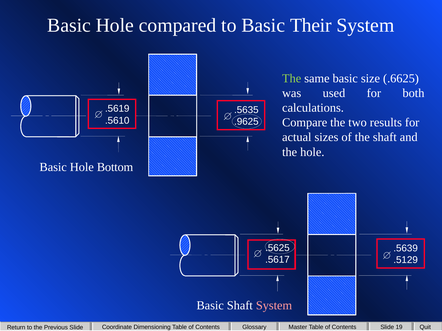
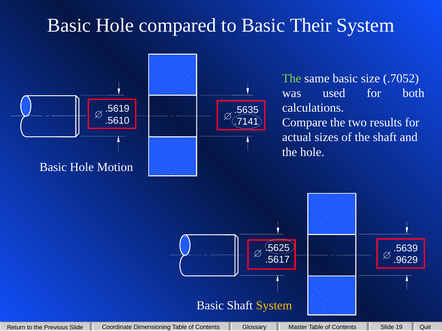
.6625: .6625 -> .7052
.9625: .9625 -> .7141
Bottom: Bottom -> Motion
.5129: .5129 -> .9629
System at (274, 306) colour: pink -> yellow
